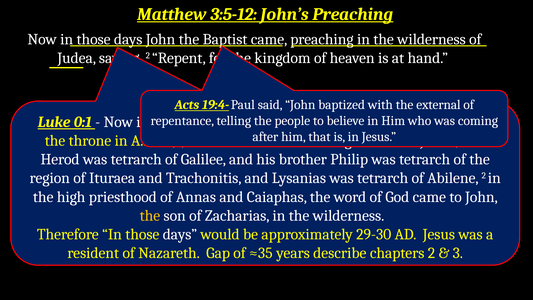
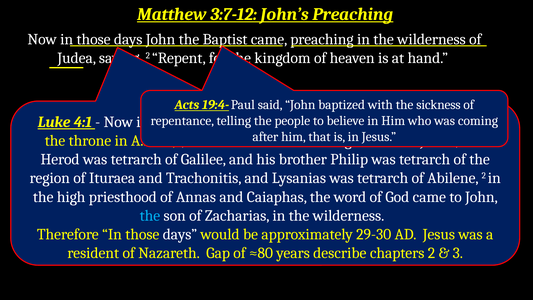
3:5-12: 3:5-12 -> 3:7-12
external: external -> sickness
0:1: 0:1 -> 4:1
the at (150, 215) colour: yellow -> light blue
≈35: ≈35 -> ≈80
